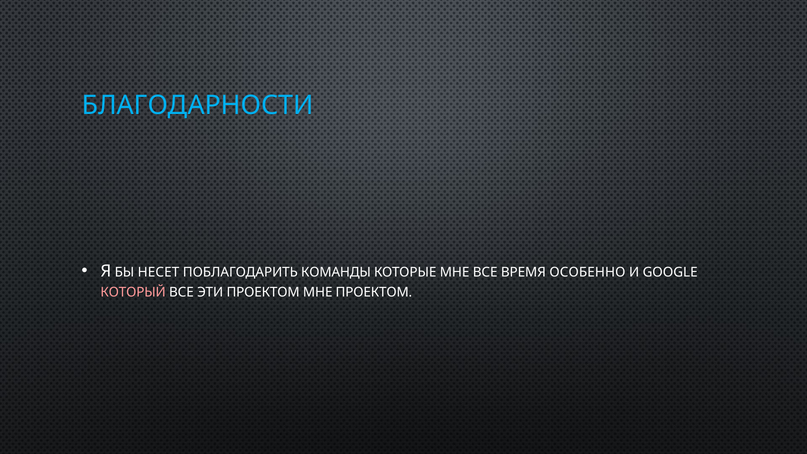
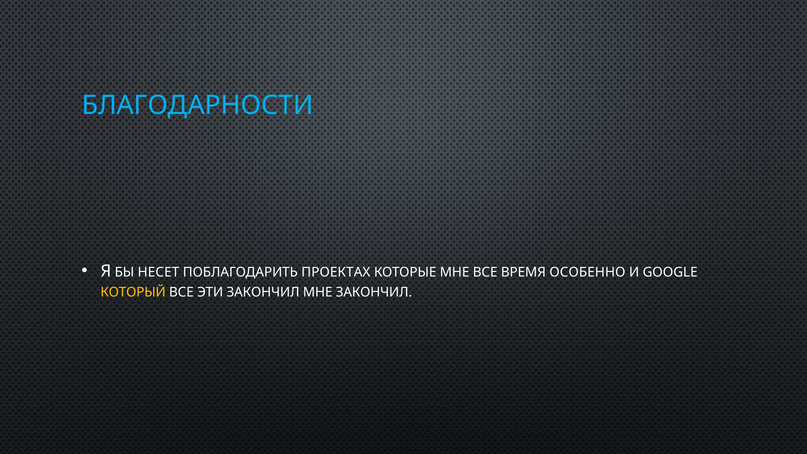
КОМАНДЫ: КОМАНДЫ -> ПРОЕКТАХ
КОТОРЫЙ colour: pink -> yellow
ЭТИ ПРОЕКТОМ: ПРОЕКТОМ -> ЗАКОНЧИЛ
МНЕ ПРОЕКТОМ: ПРОЕКТОМ -> ЗАКОНЧИЛ
